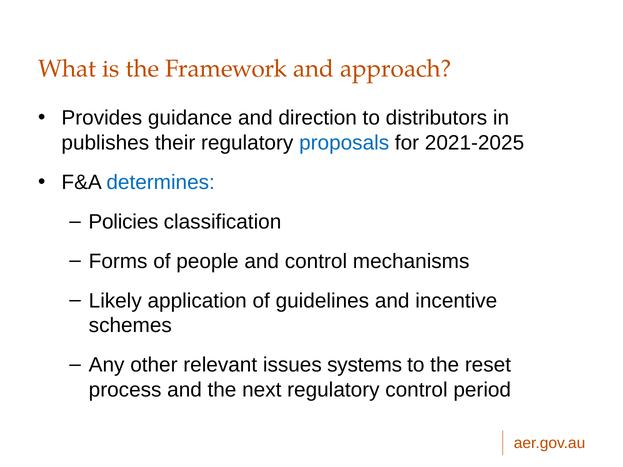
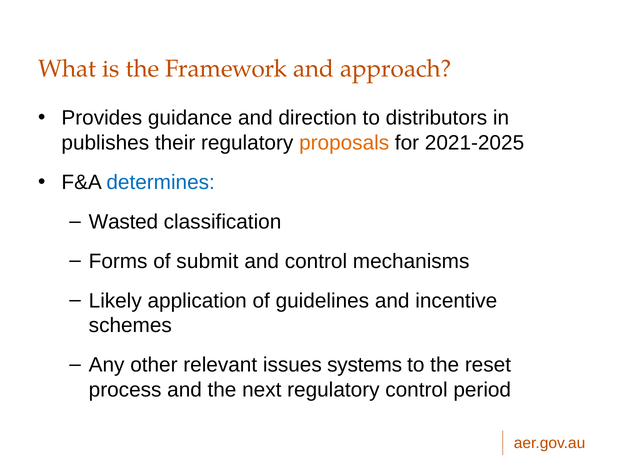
proposals colour: blue -> orange
Policies: Policies -> Wasted
people: people -> submit
